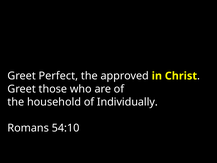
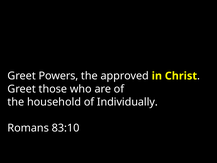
Perfect: Perfect -> Powers
54:10: 54:10 -> 83:10
